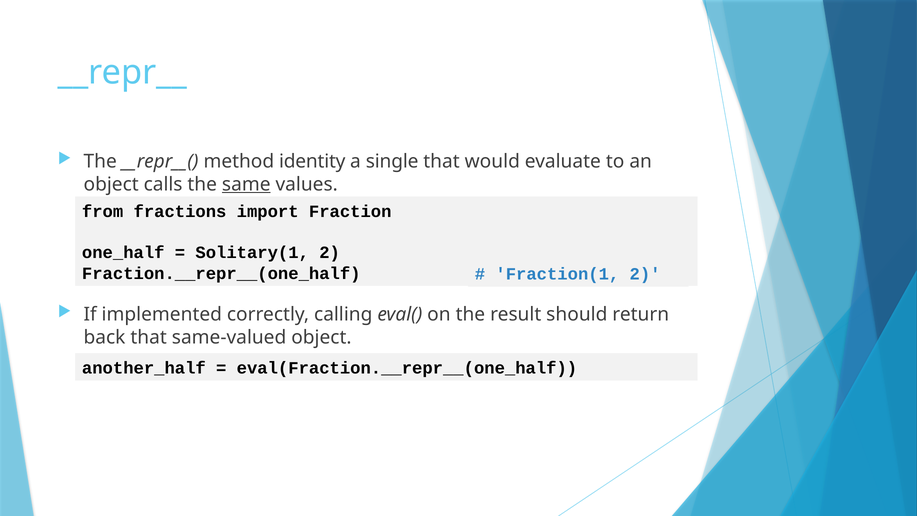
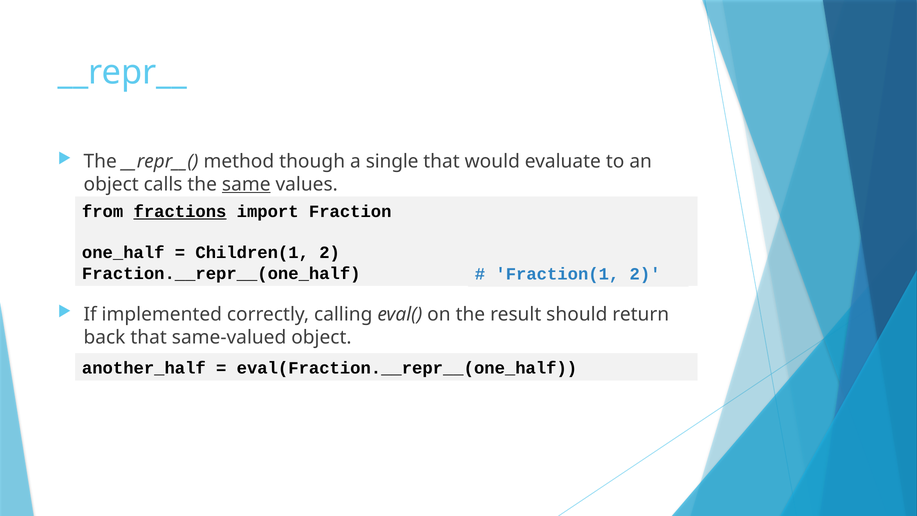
identity: identity -> though
fractions underline: none -> present
Solitary(1: Solitary(1 -> Children(1
